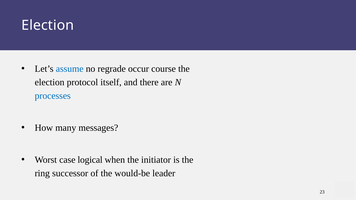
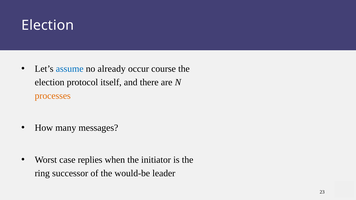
regrade: regrade -> already
processes colour: blue -> orange
logical: logical -> replies
